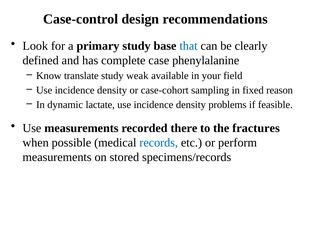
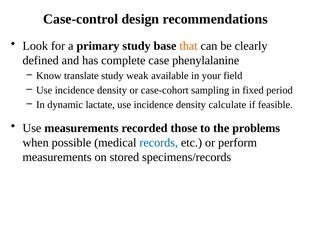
that colour: blue -> orange
reason: reason -> period
problems: problems -> calculate
there: there -> those
fractures: fractures -> problems
